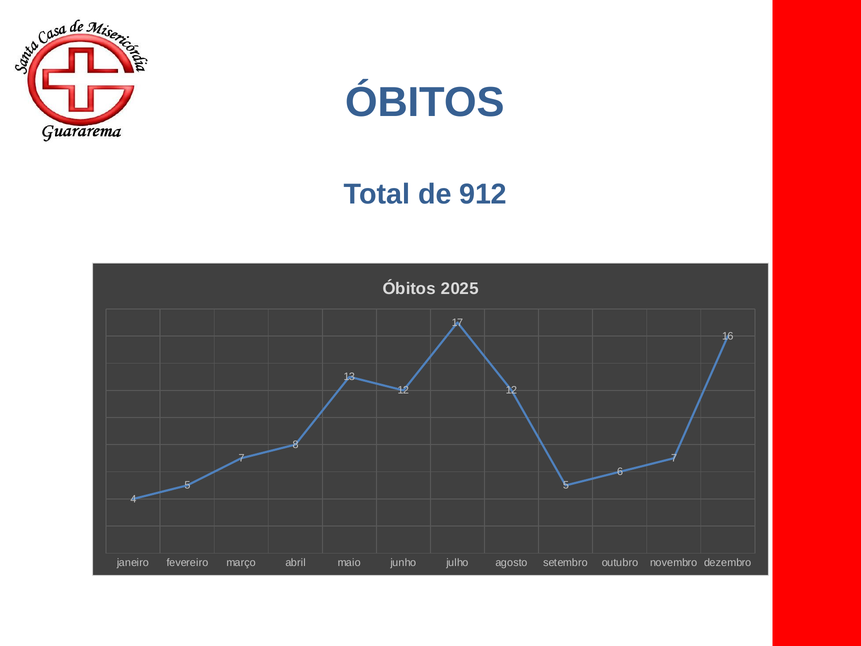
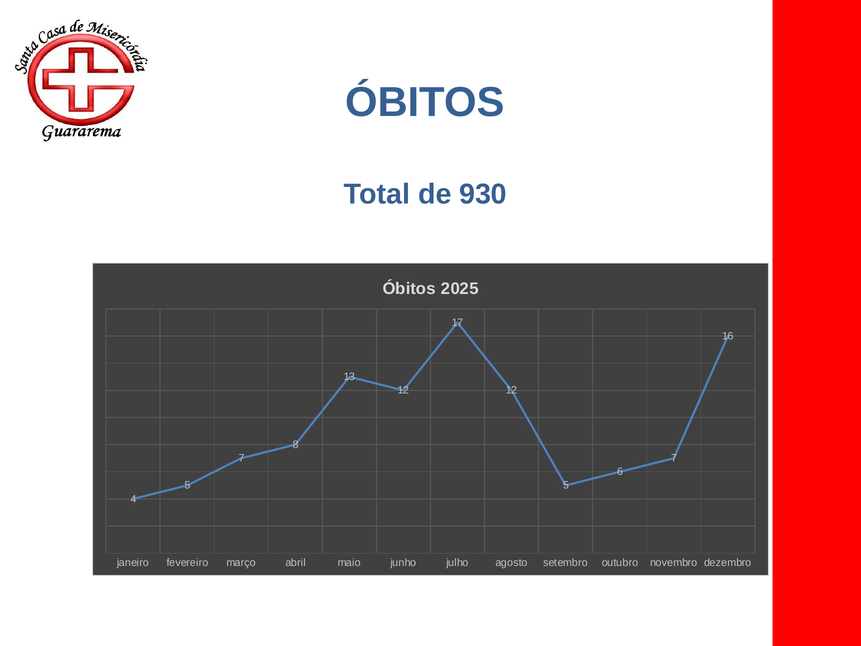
912: 912 -> 930
